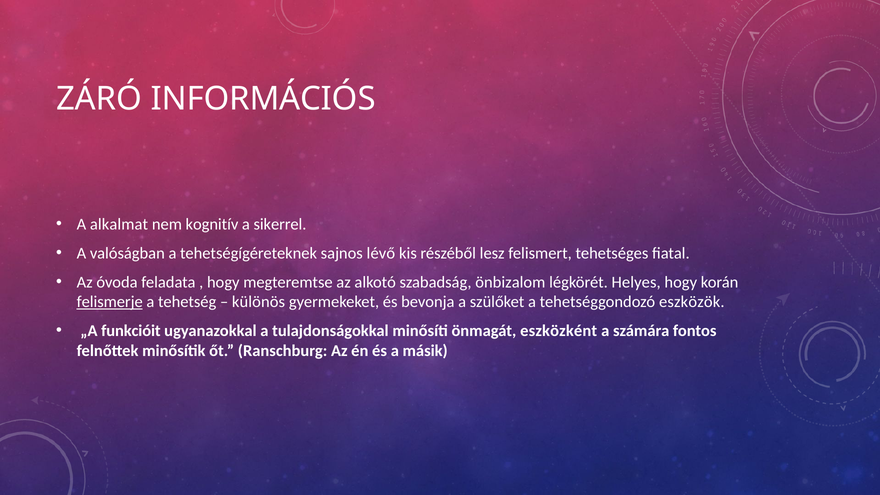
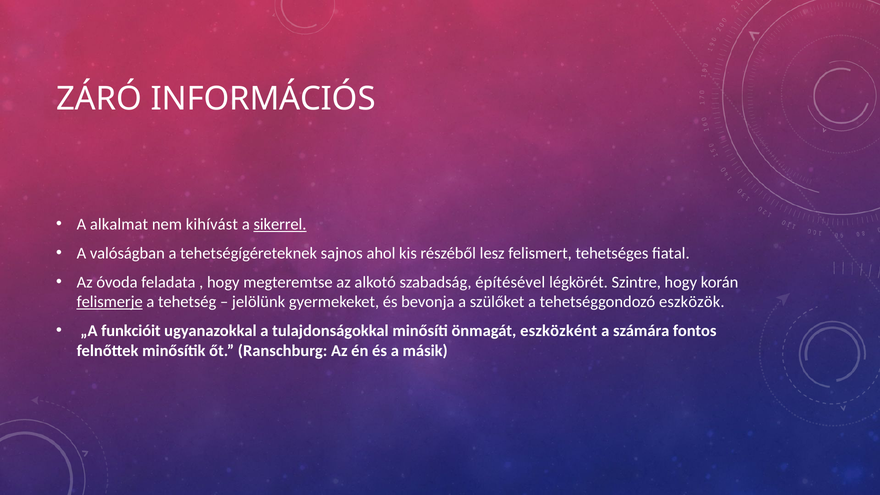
kognitív: kognitív -> kihívást
sikerrel underline: none -> present
lévő: lévő -> ahol
önbizalom: önbizalom -> építésével
Helyes: Helyes -> Szintre
különös: különös -> jelölünk
